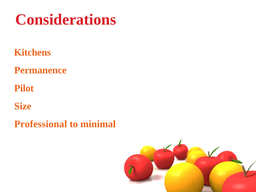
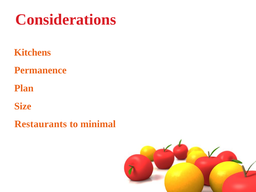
Pilot: Pilot -> Plan
Professional: Professional -> Restaurants
